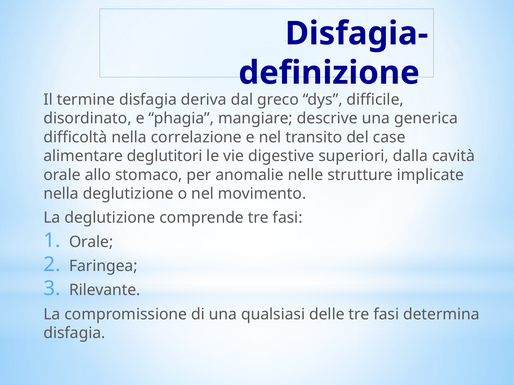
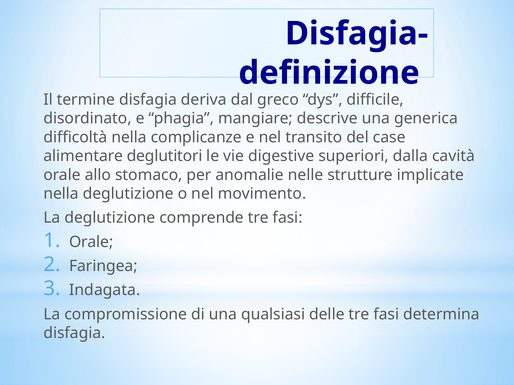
correlazione: correlazione -> complicanze
Rilevante: Rilevante -> Indagata
